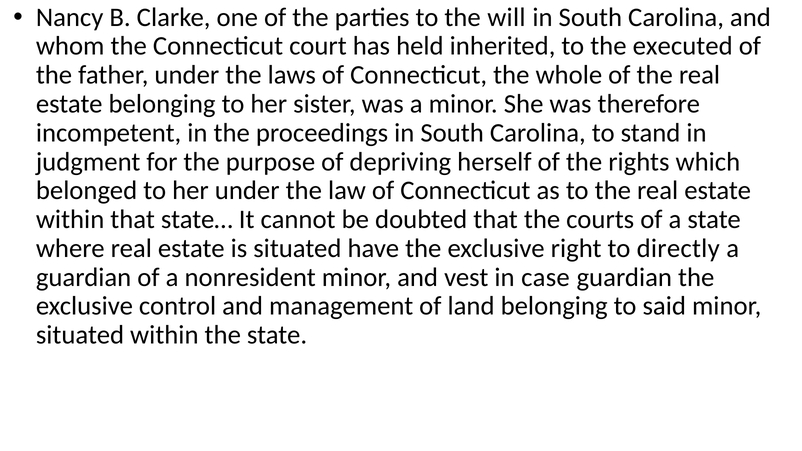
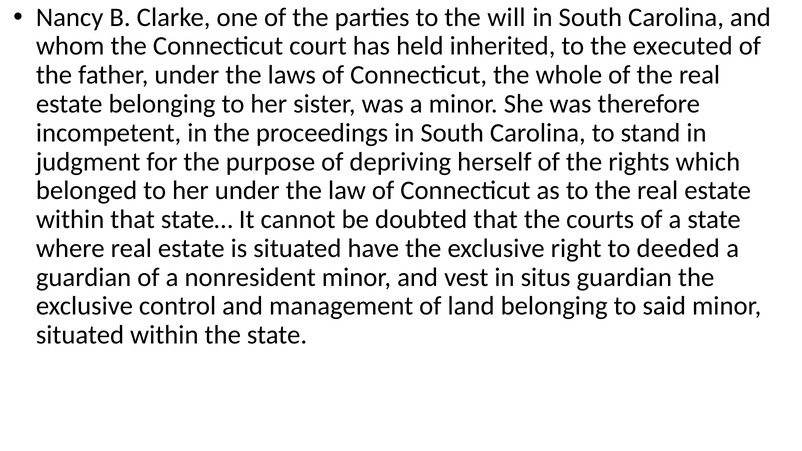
directly: directly -> deeded
case: case -> situs
